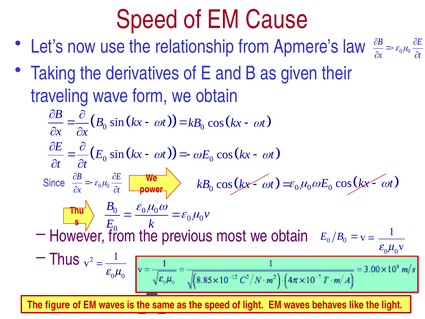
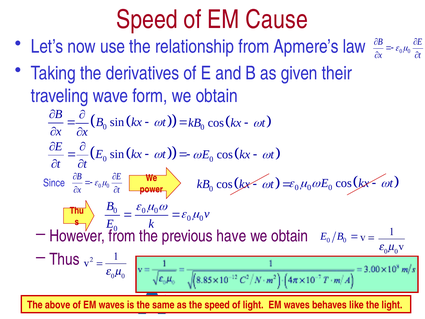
most: most -> have
figure: figure -> above
